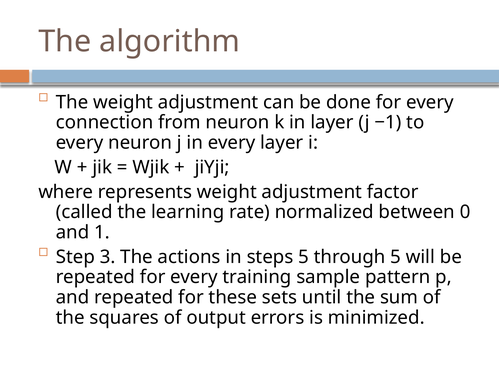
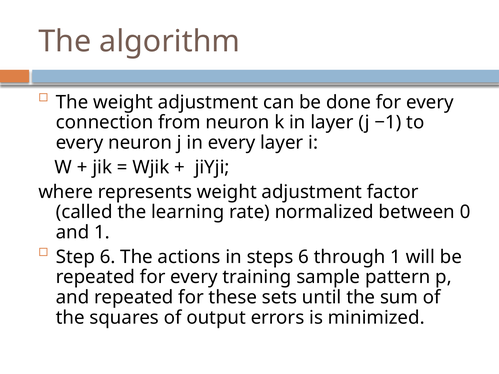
Step 3: 3 -> 6
steps 5: 5 -> 6
through 5: 5 -> 1
